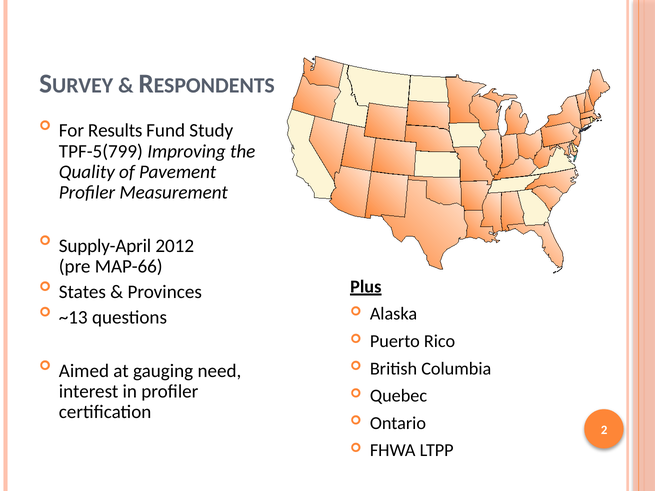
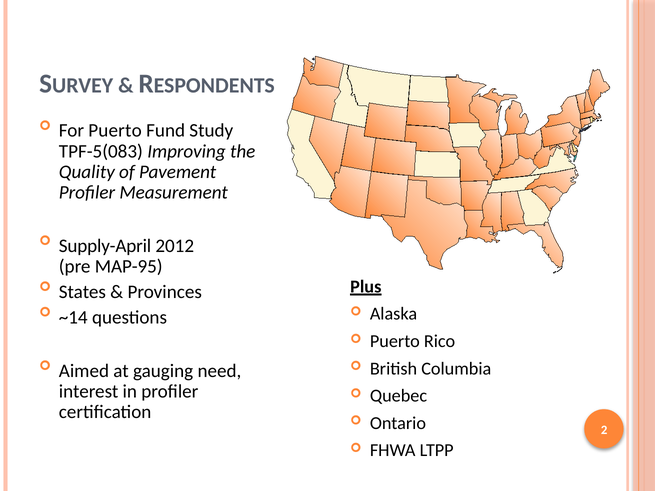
For Results: Results -> Puerto
TPF-5(799: TPF-5(799 -> TPF-5(083
MAP-66: MAP-66 -> MAP-95
~13: ~13 -> ~14
